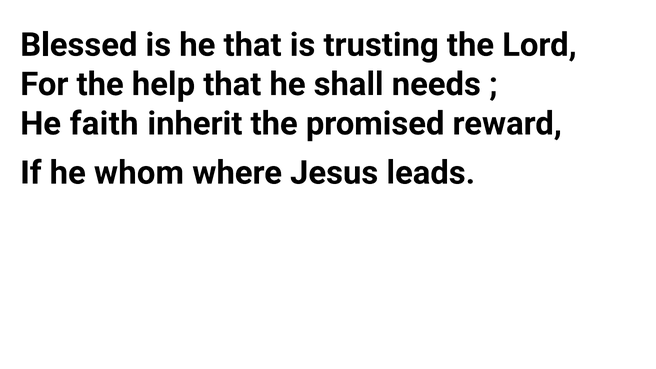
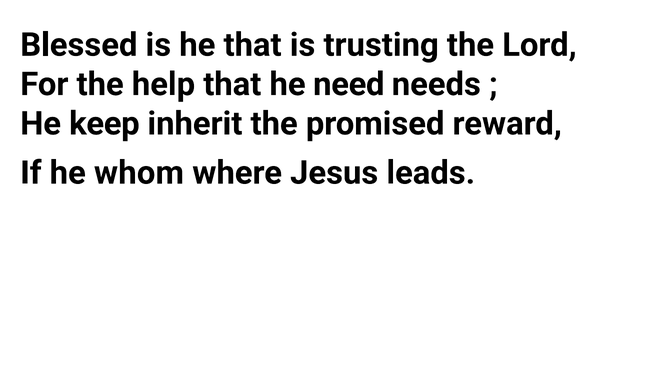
shall: shall -> need
faith: faith -> keep
